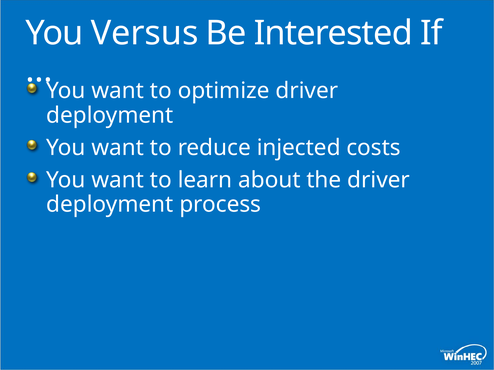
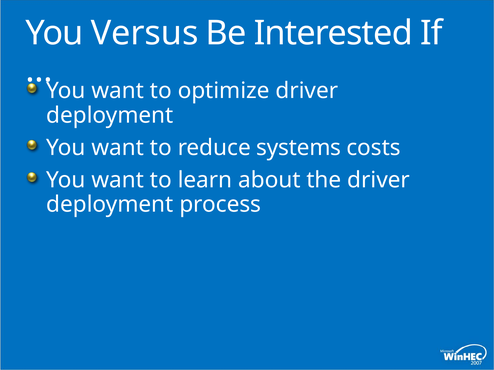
injected: injected -> systems
